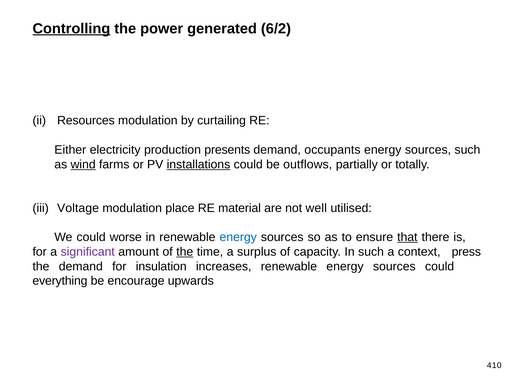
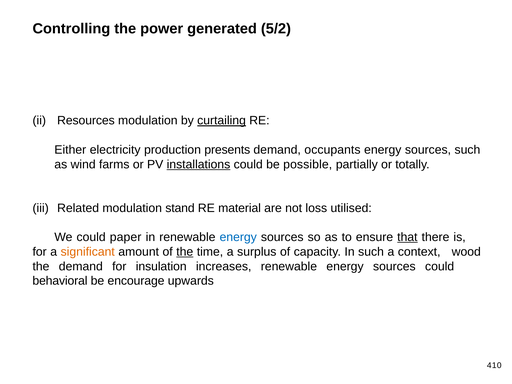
Controlling underline: present -> none
6/2: 6/2 -> 5/2
curtailing underline: none -> present
wind underline: present -> none
outflows: outflows -> possible
Voltage: Voltage -> Related
place: place -> stand
well: well -> loss
worse: worse -> paper
significant colour: purple -> orange
press: press -> wood
everything: everything -> behavioral
